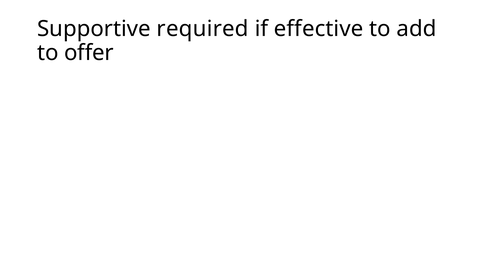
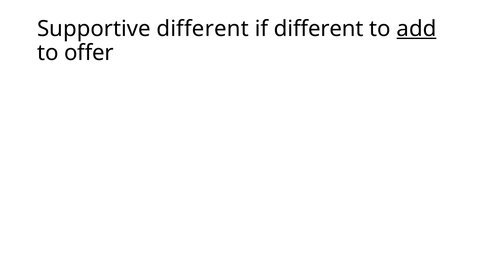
Supportive required: required -> different
if effective: effective -> different
add underline: none -> present
